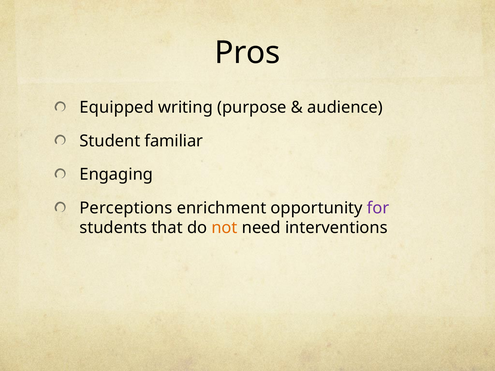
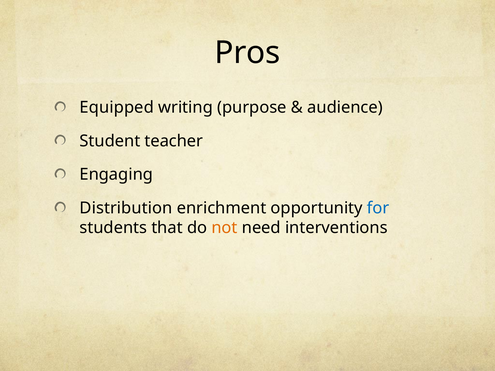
familiar: familiar -> teacher
Perceptions: Perceptions -> Distribution
for colour: purple -> blue
